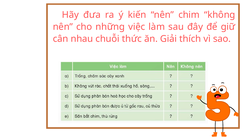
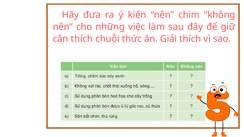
cân nhau: nhau -> thích
